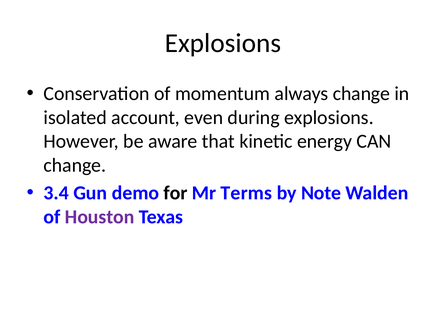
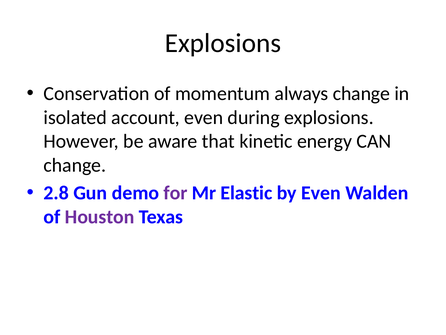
3.4: 3.4 -> 2.8
for colour: black -> purple
Terms: Terms -> Elastic
by Note: Note -> Even
